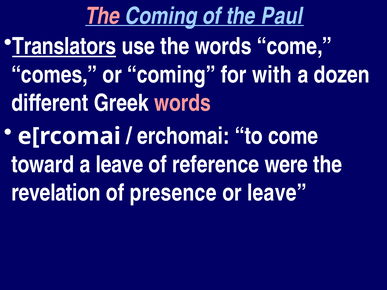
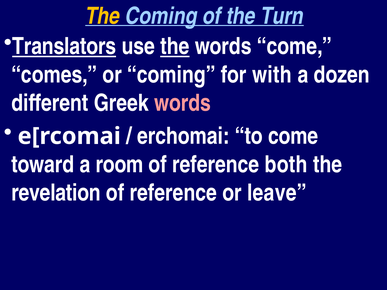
The at (102, 16) colour: pink -> yellow
Paul: Paul -> Turn
the at (175, 46) underline: none -> present
a leave: leave -> room
were: were -> both
presence at (173, 193): presence -> reference
